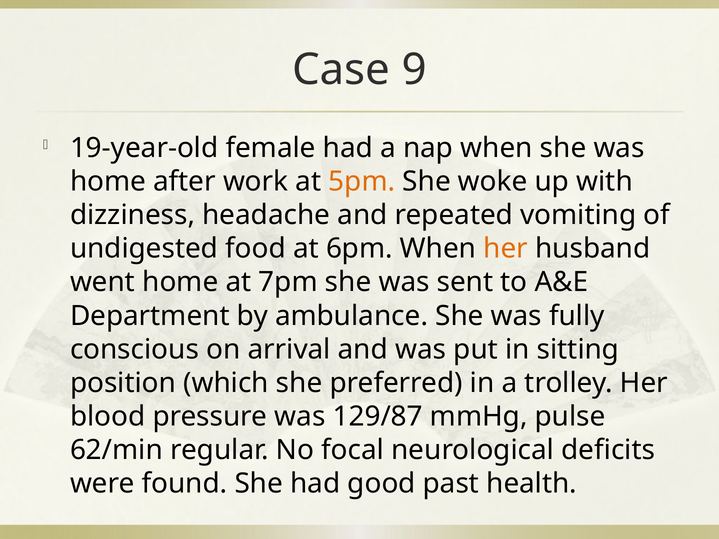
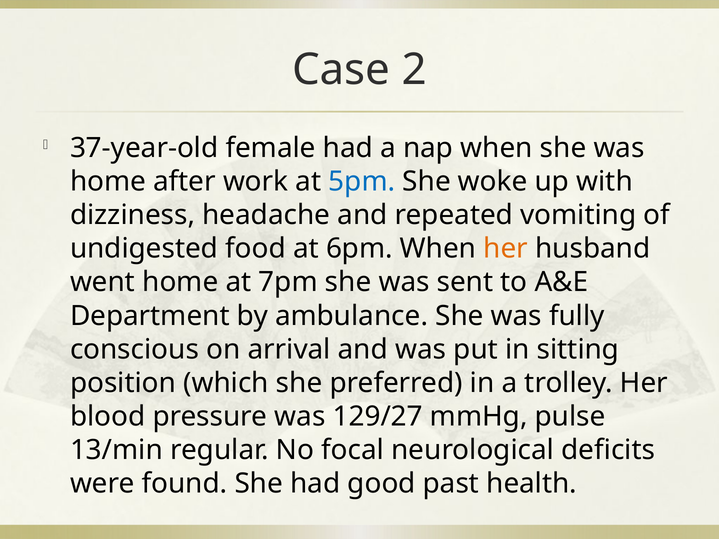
9: 9 -> 2
19-year-old: 19-year-old -> 37-year-old
5pm colour: orange -> blue
129/87: 129/87 -> 129/27
62/min: 62/min -> 13/min
